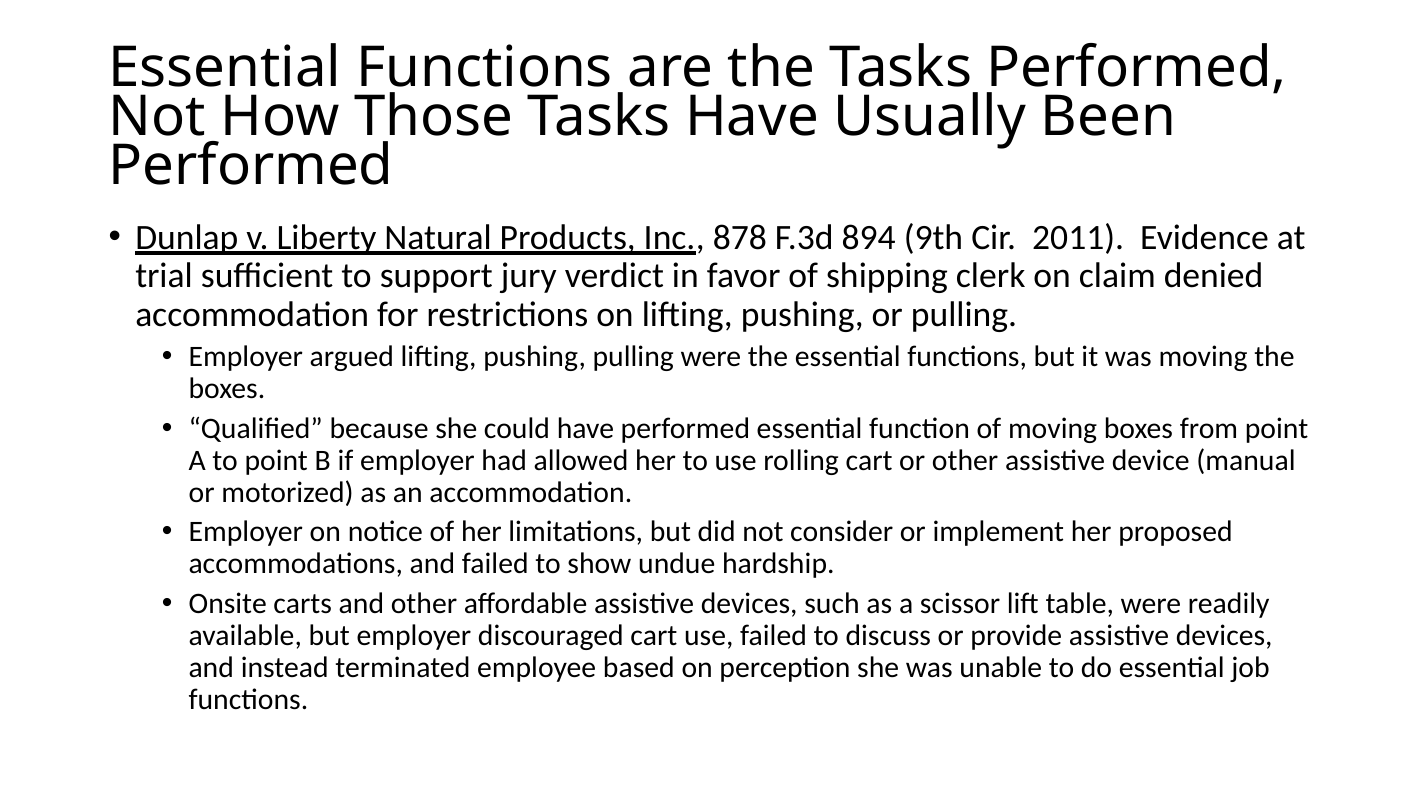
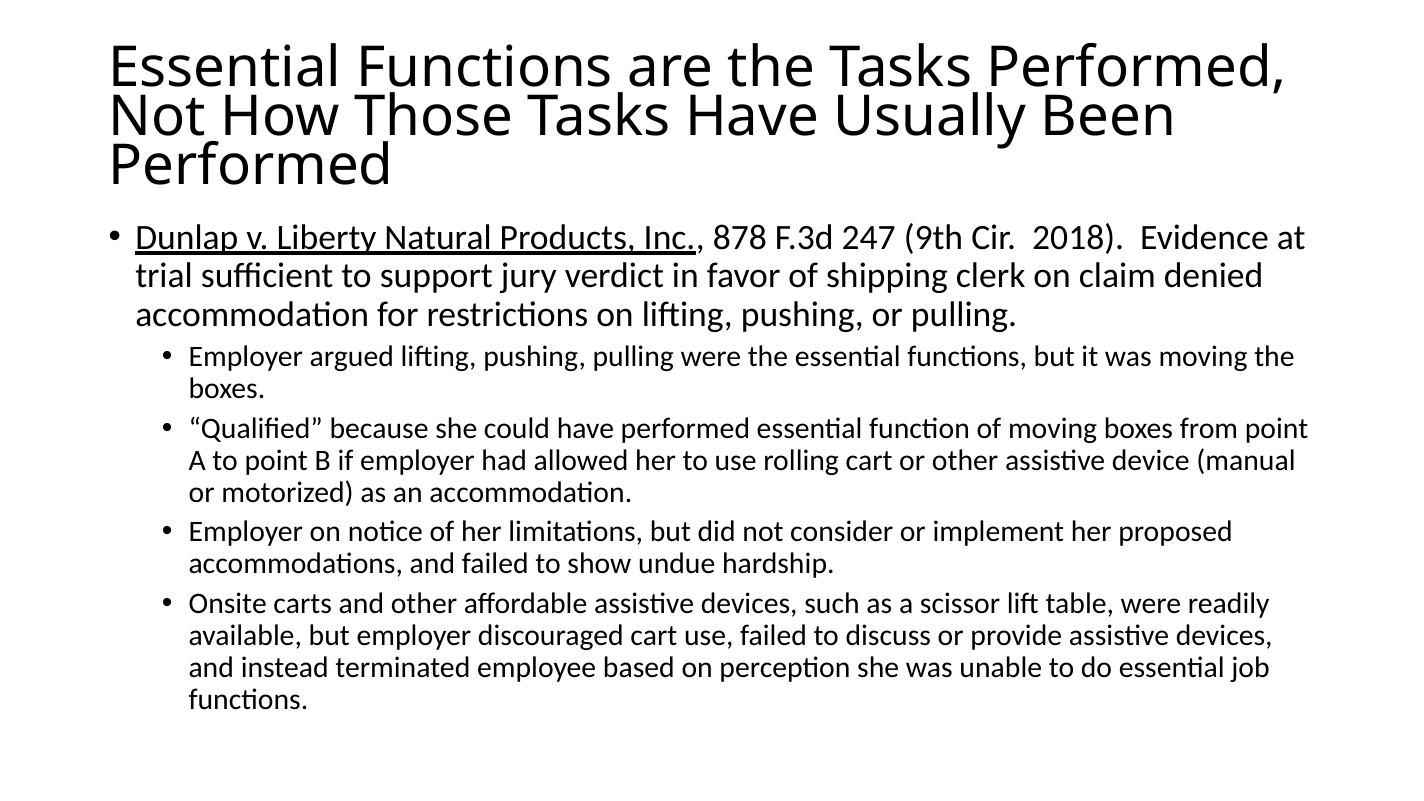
894: 894 -> 247
2011: 2011 -> 2018
